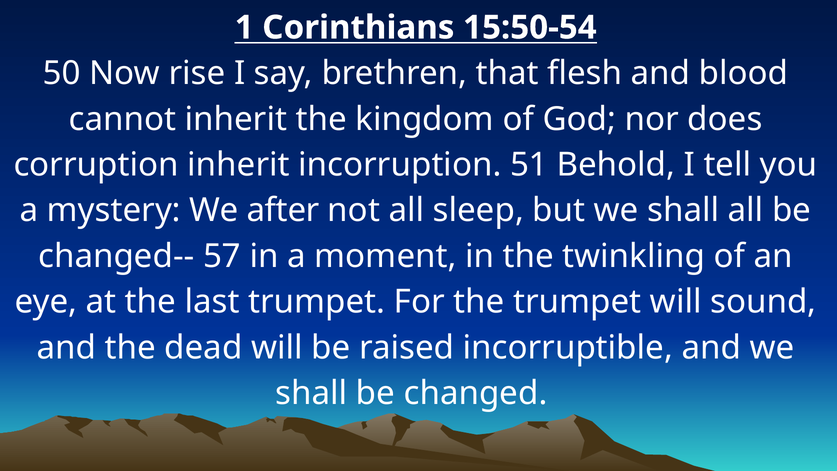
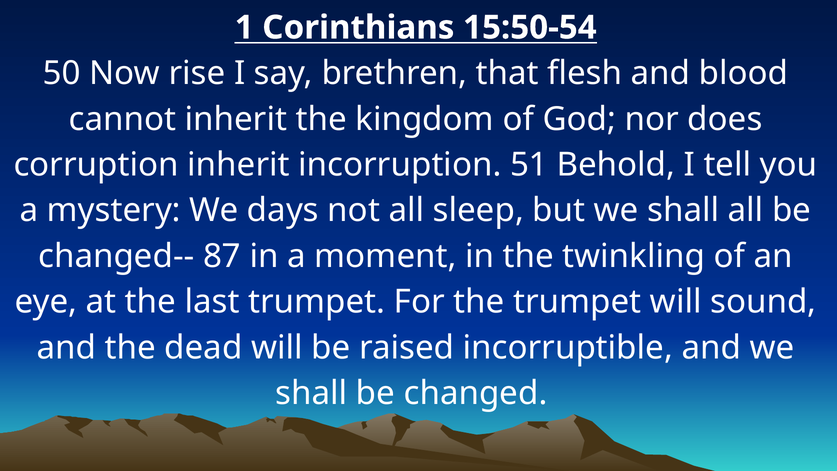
after: after -> days
57: 57 -> 87
